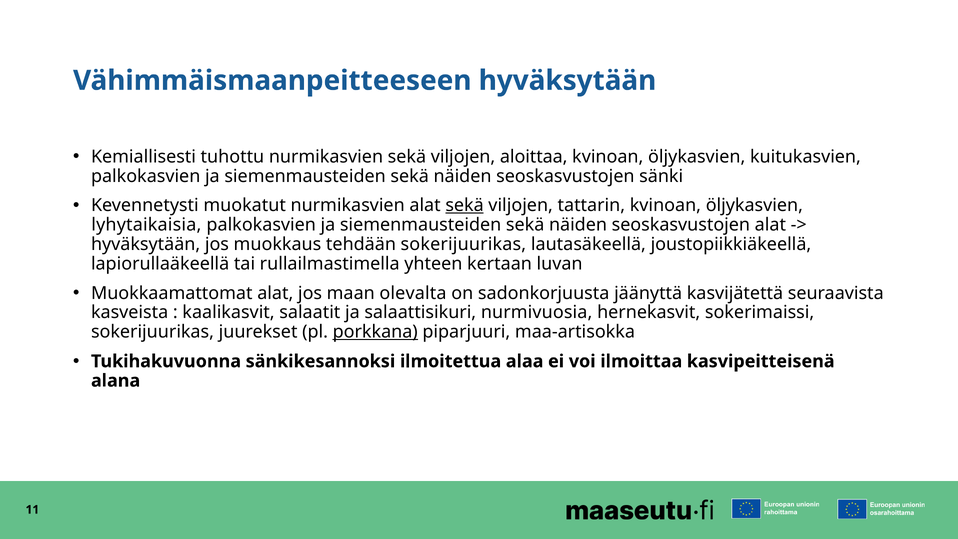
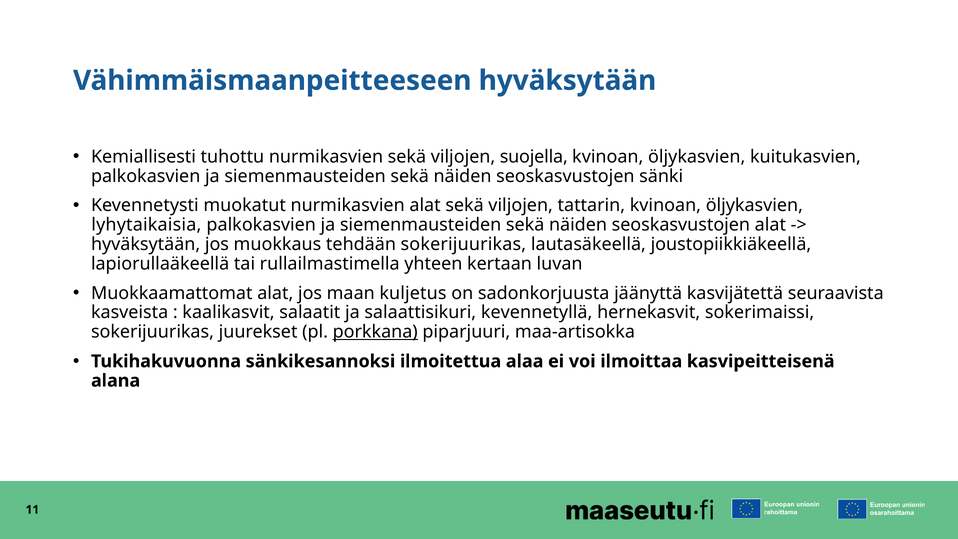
aloittaa: aloittaa -> suojella
sekä at (465, 205) underline: present -> none
olevalta: olevalta -> kuljetus
nurmivuosia: nurmivuosia -> kevennetyllä
